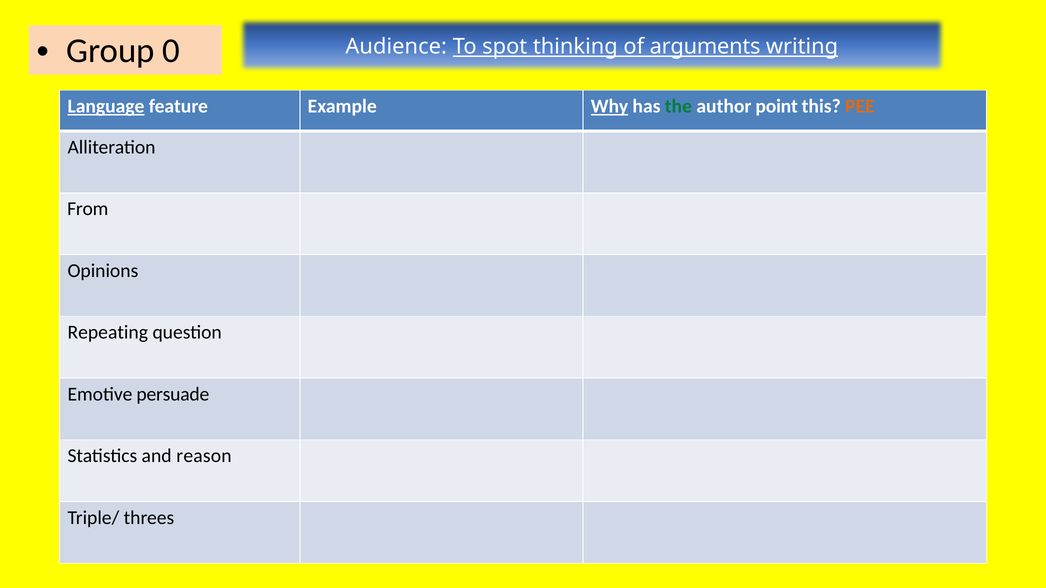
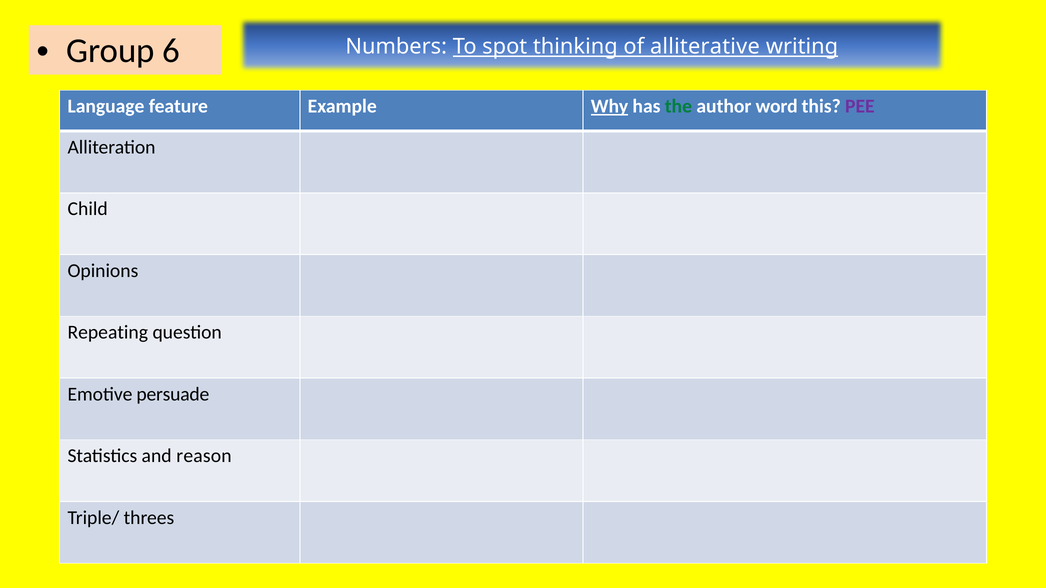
0: 0 -> 6
Audience: Audience -> Numbers
arguments: arguments -> alliterative
Language underline: present -> none
point: point -> word
PEE colour: orange -> purple
From: From -> Child
